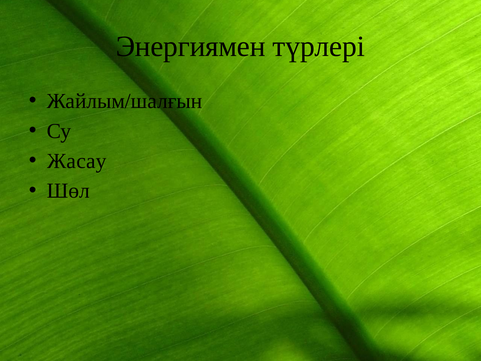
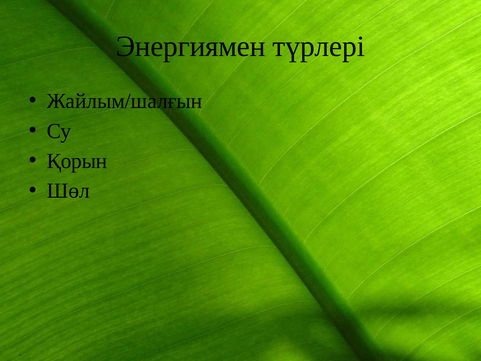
Жасау: Жасау -> Қорын
